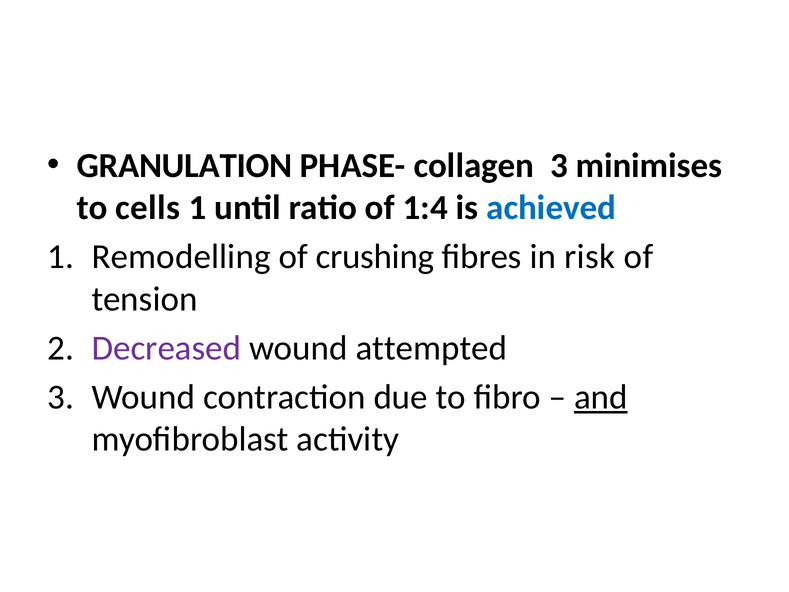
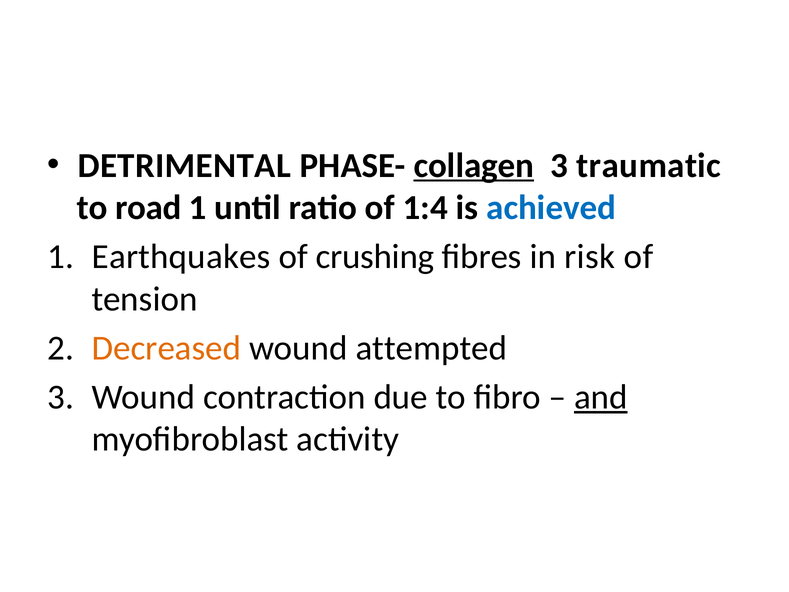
GRANULATION: GRANULATION -> DETRIMENTAL
collagen underline: none -> present
minimises: minimises -> traumatic
cells: cells -> road
Remodelling: Remodelling -> Earthquakes
Decreased colour: purple -> orange
